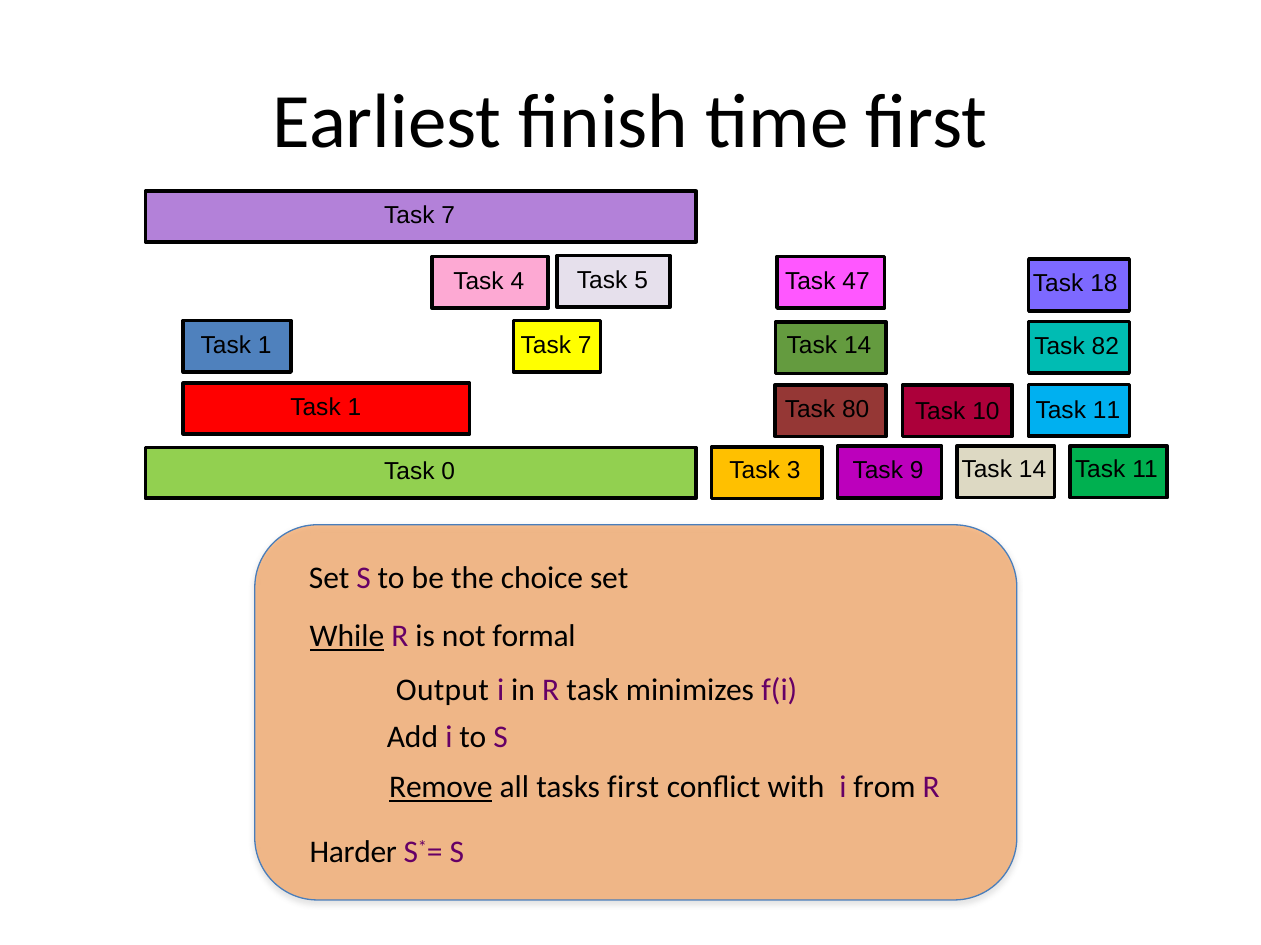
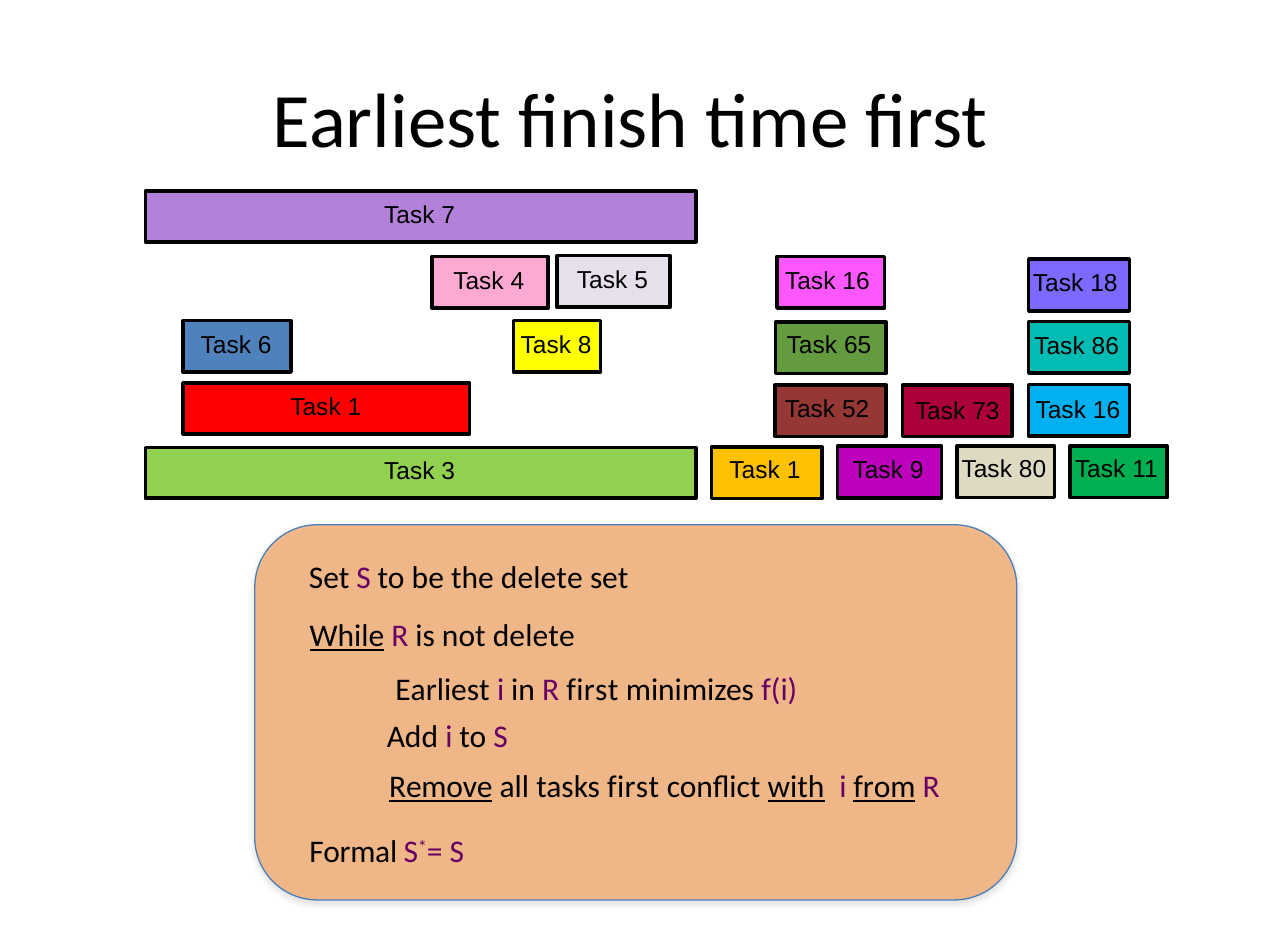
47 at (856, 281): 47 -> 16
1 at (265, 345): 1 -> 6
7 at (585, 345): 7 -> 8
14 at (858, 346): 14 -> 65
82: 82 -> 86
80: 80 -> 52
10: 10 -> 73
11 at (1107, 411): 11 -> 16
3 at (794, 471): 3 -> 1
9 Task 14: 14 -> 80
0: 0 -> 3
the choice: choice -> delete
not formal: formal -> delete
Output at (442, 690): Output -> Earliest
R task: task -> first
with underline: none -> present
from underline: none -> present
Harder: Harder -> Formal
